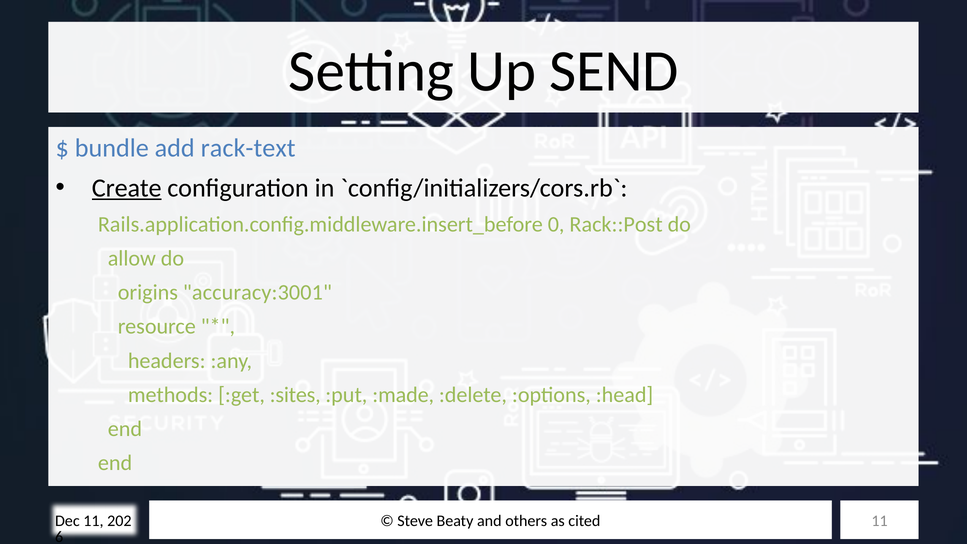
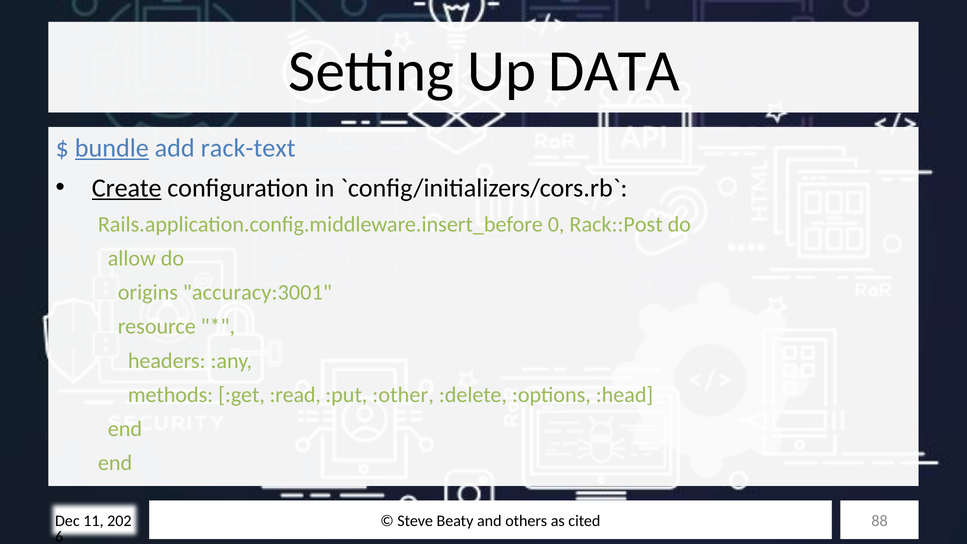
SEND: SEND -> DATA
bundle underline: none -> present
:sites: :sites -> :read
:made: :made -> :other
cited 11: 11 -> 88
